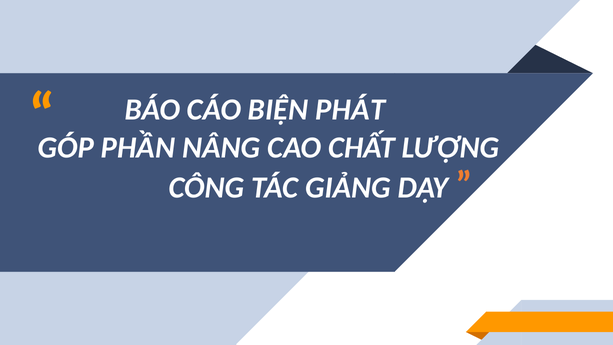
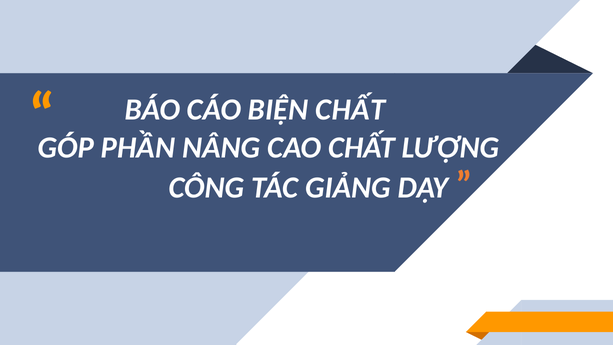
BIỆN PHÁT: PHÁT -> CHẤT
